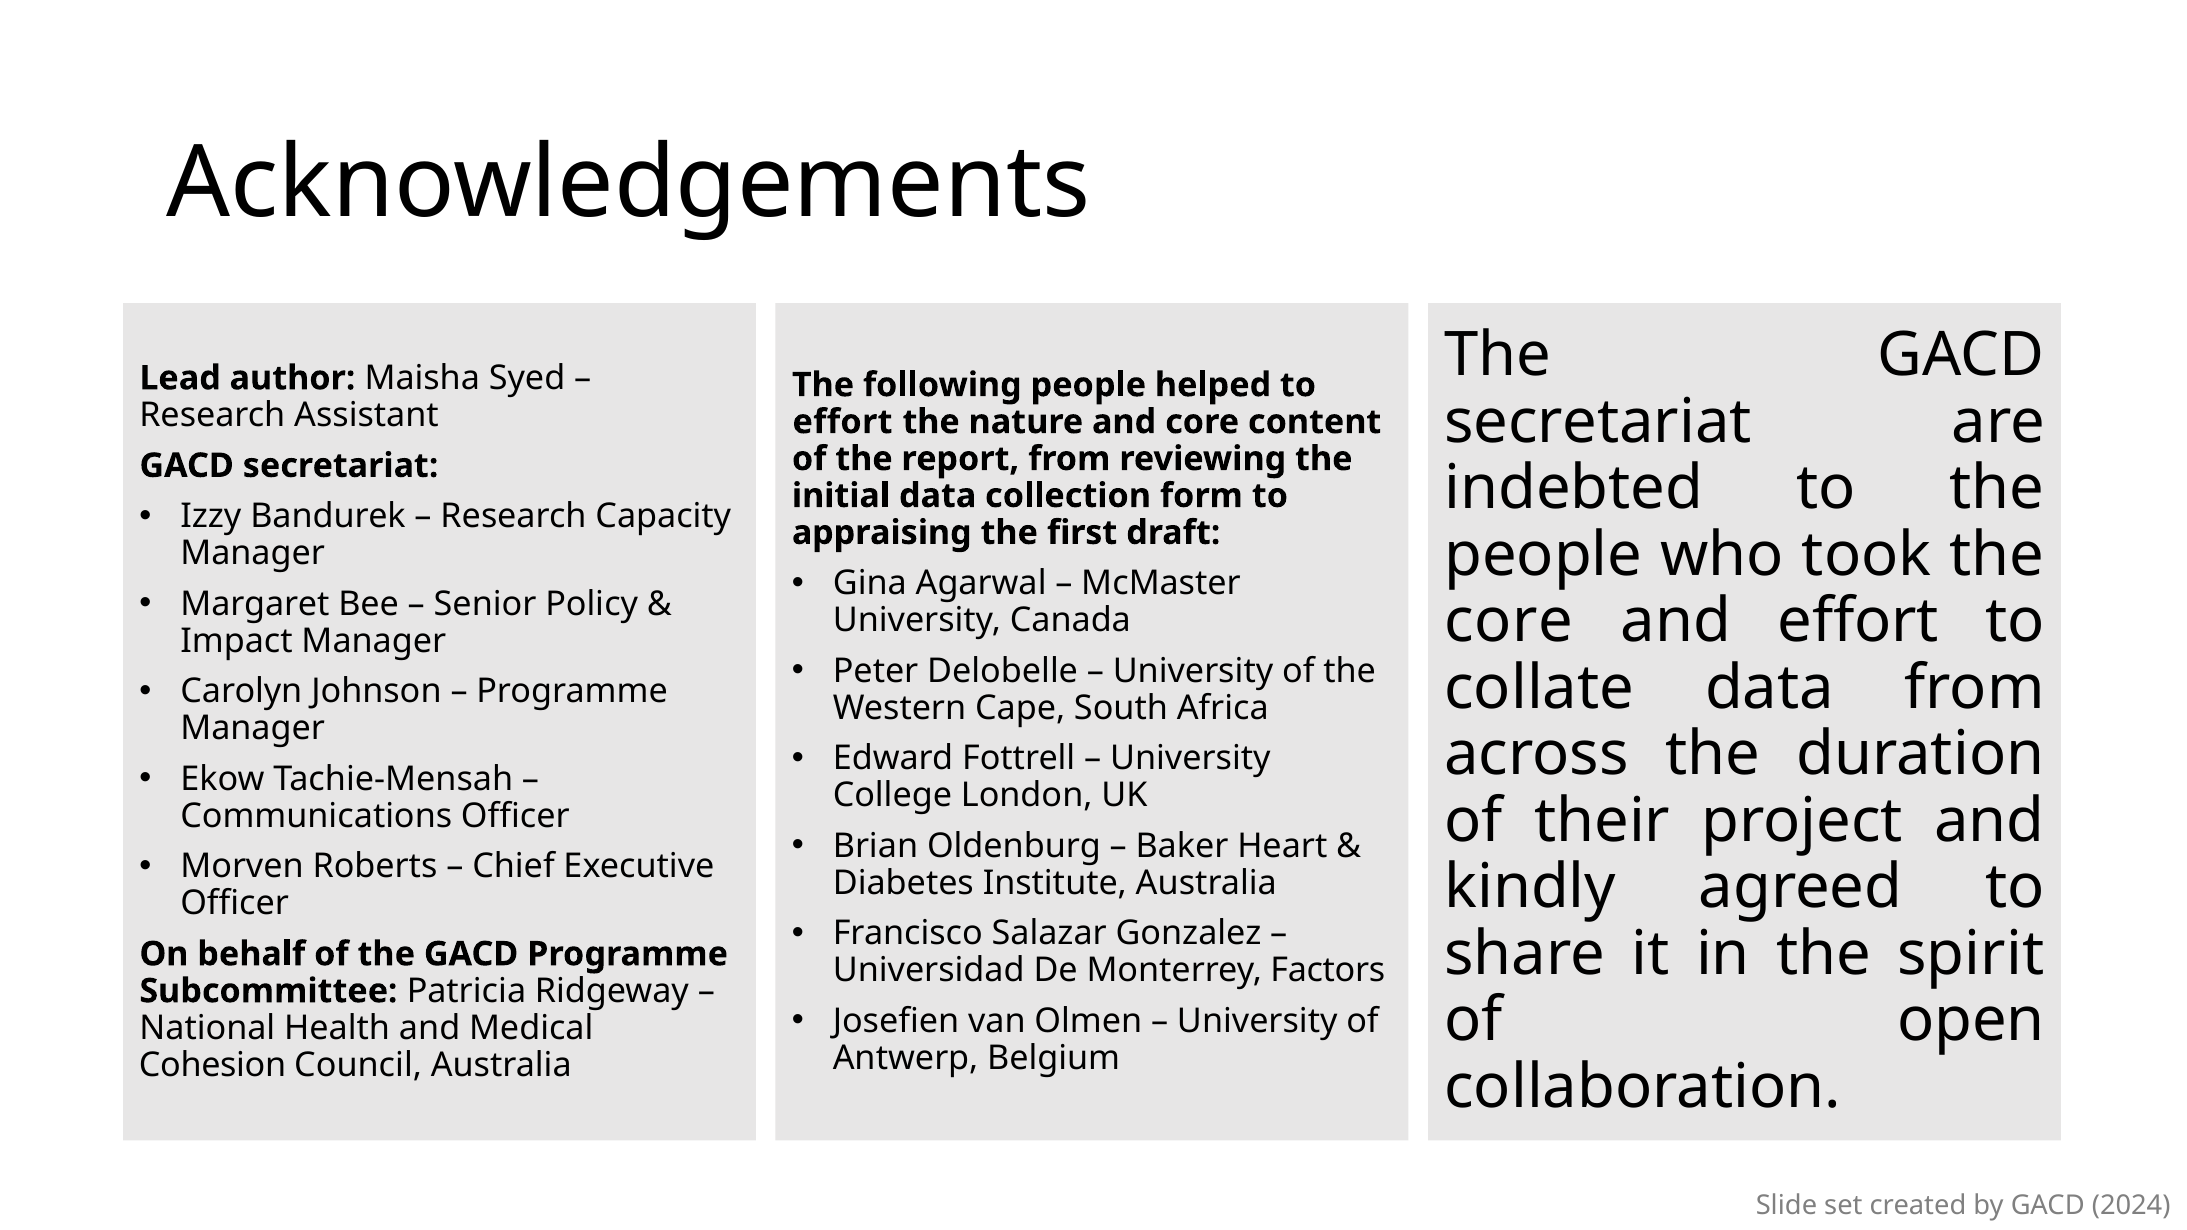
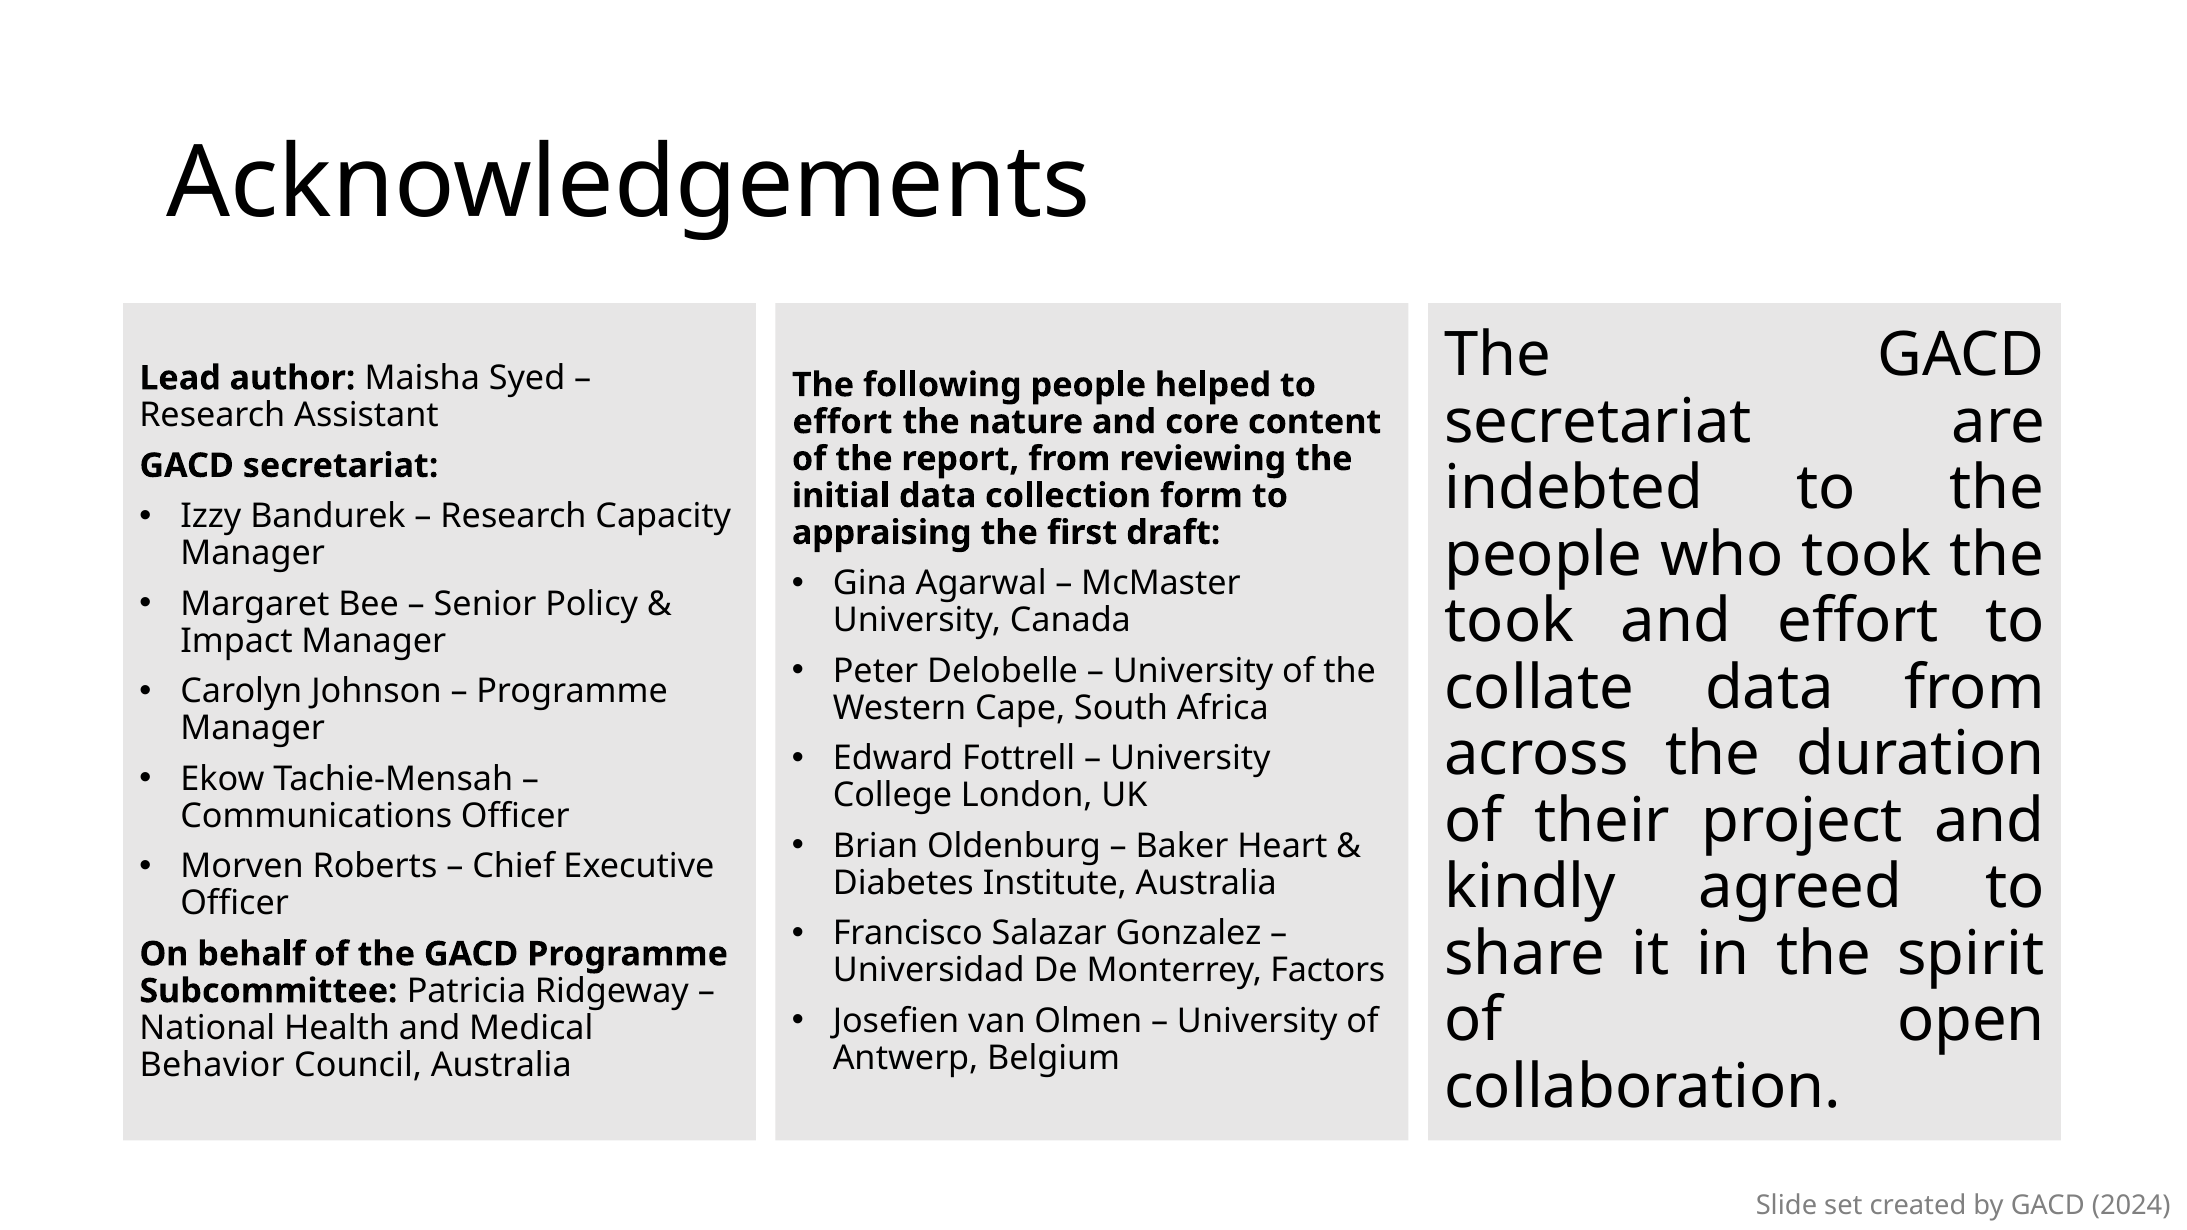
core at (1509, 622): core -> took
Cohesion: Cohesion -> Behavior
